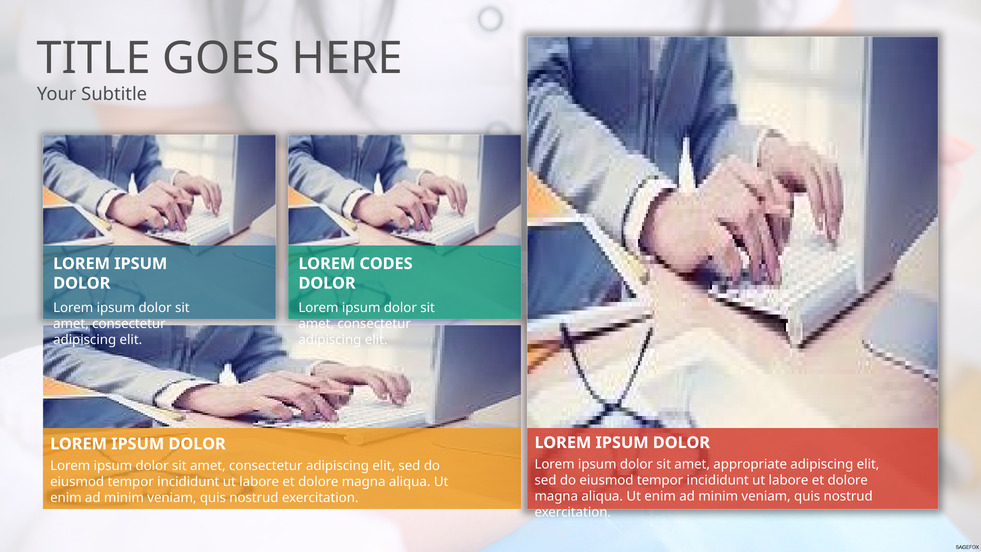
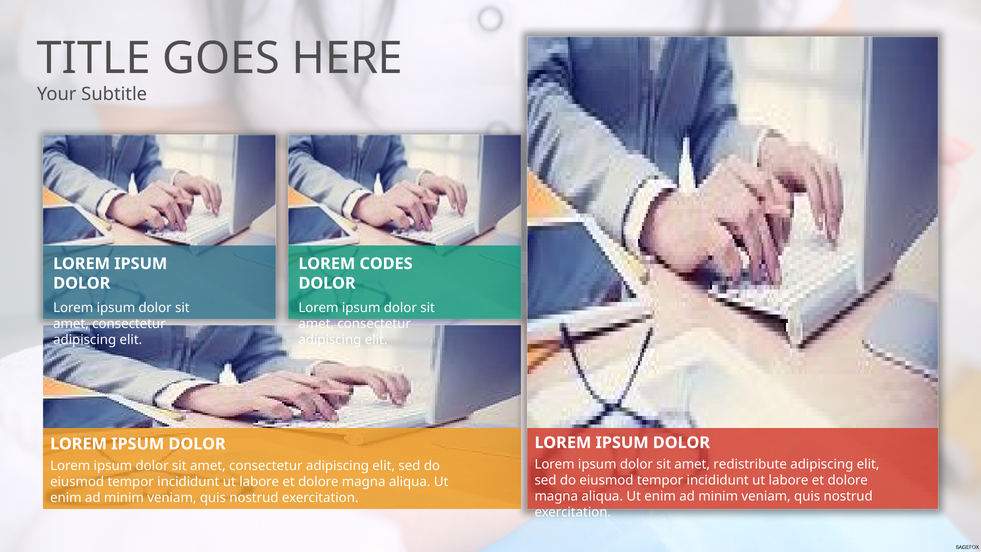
appropriate: appropriate -> redistribute
